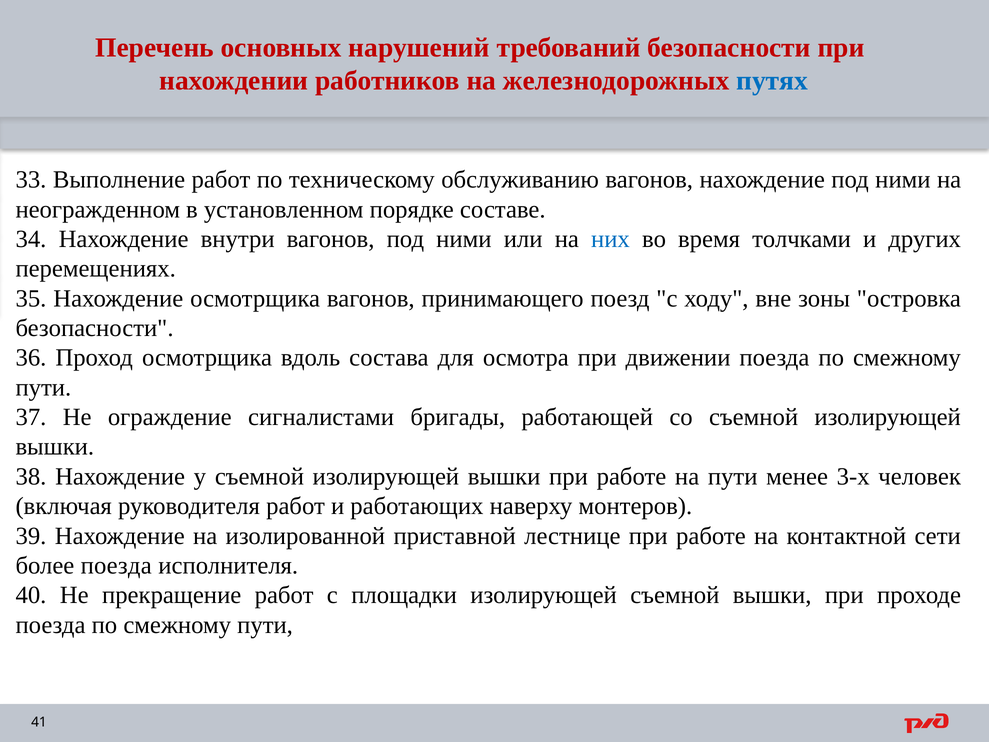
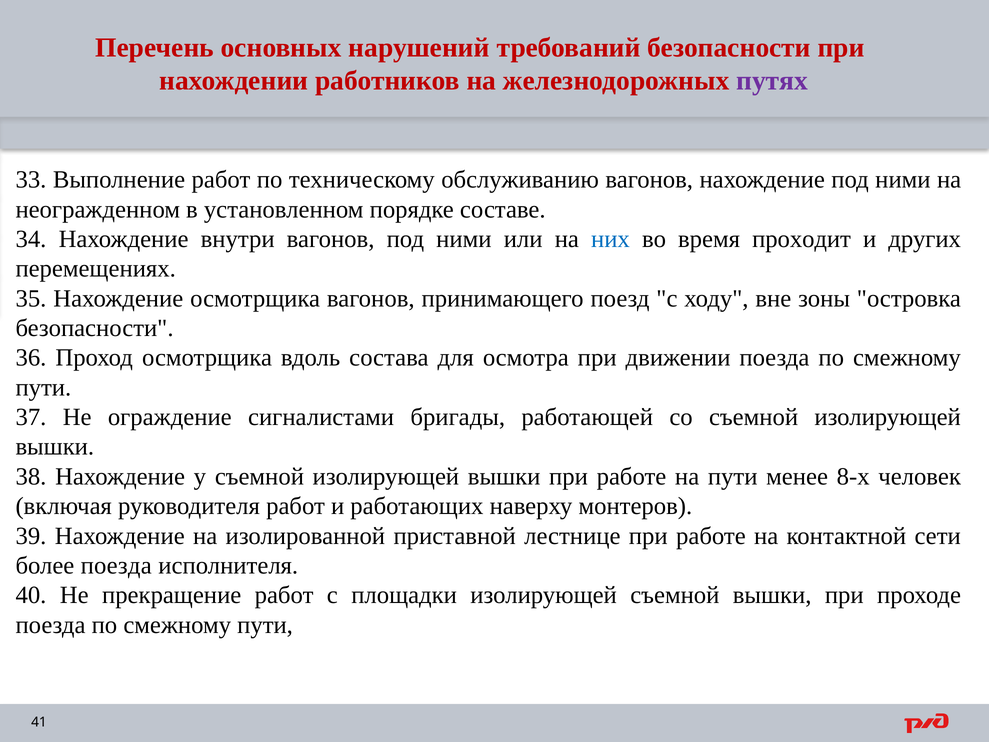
путях colour: blue -> purple
толчками: толчками -> проходит
3-х: 3-х -> 8-х
